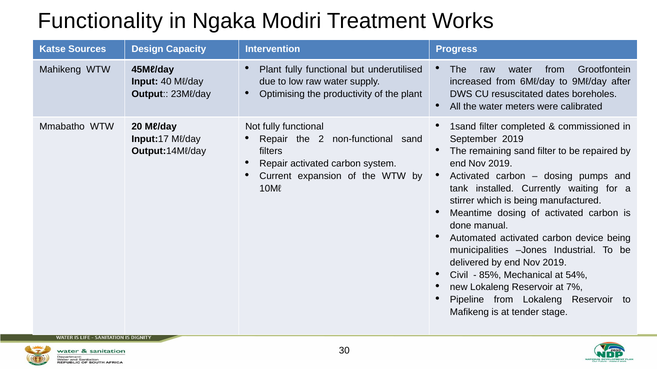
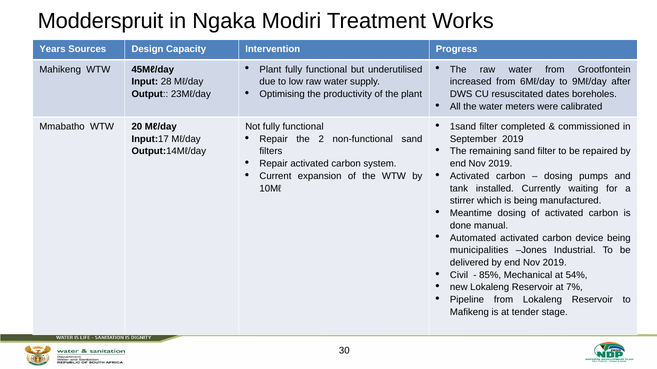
Functionality: Functionality -> Modderspruit
Katse: Katse -> Years
40: 40 -> 28
